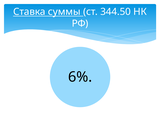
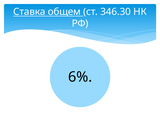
суммы: суммы -> общем
344.50: 344.50 -> 346.30
